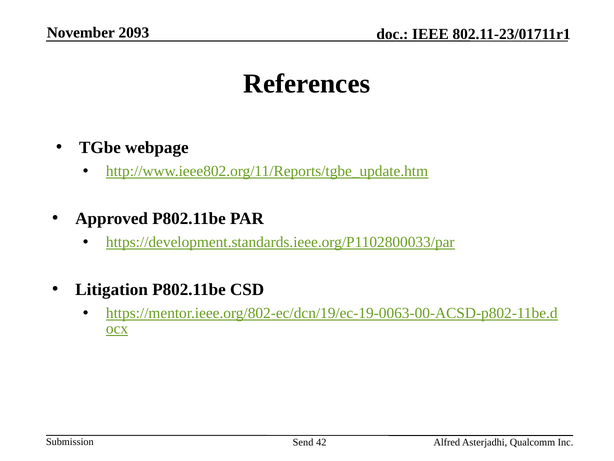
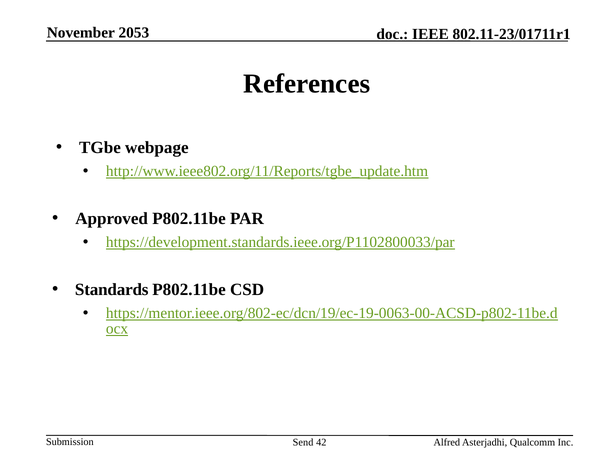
2093: 2093 -> 2053
Litigation: Litigation -> Standards
